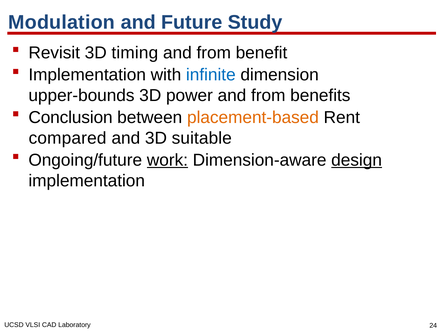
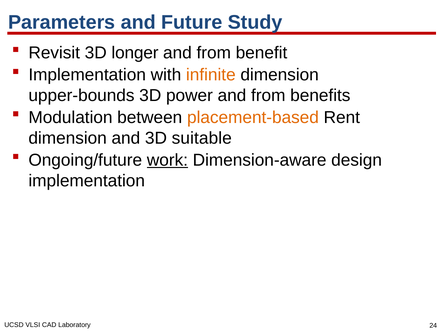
Modulation: Modulation -> Parameters
timing: timing -> longer
infinite colour: blue -> orange
Conclusion: Conclusion -> Modulation
compared at (68, 138): compared -> dimension
design underline: present -> none
